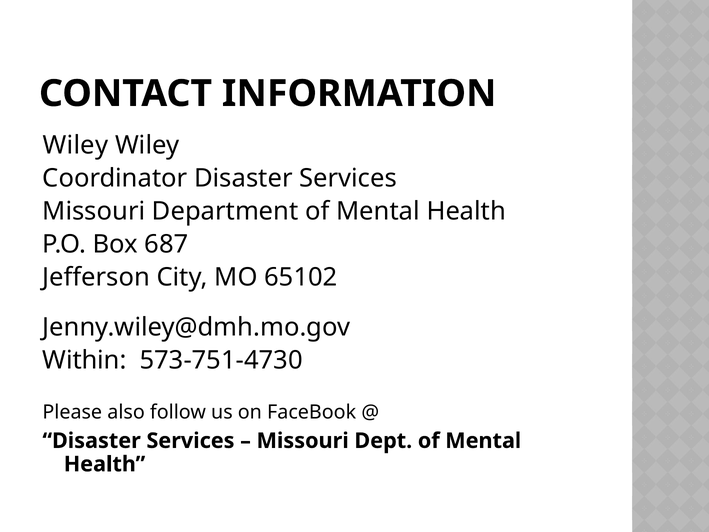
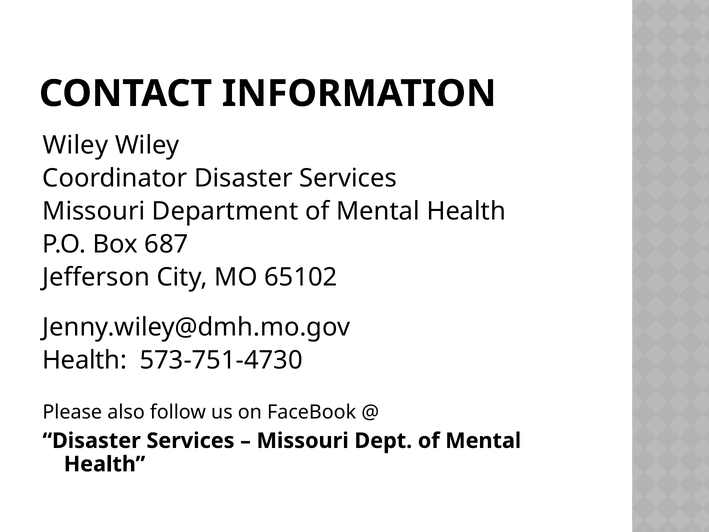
Within at (84, 360): Within -> Health
